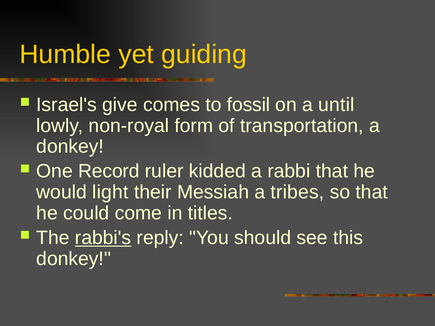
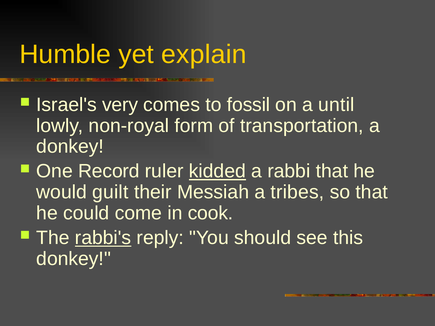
guiding: guiding -> explain
give: give -> very
kidded underline: none -> present
light: light -> guilt
titles: titles -> cook
